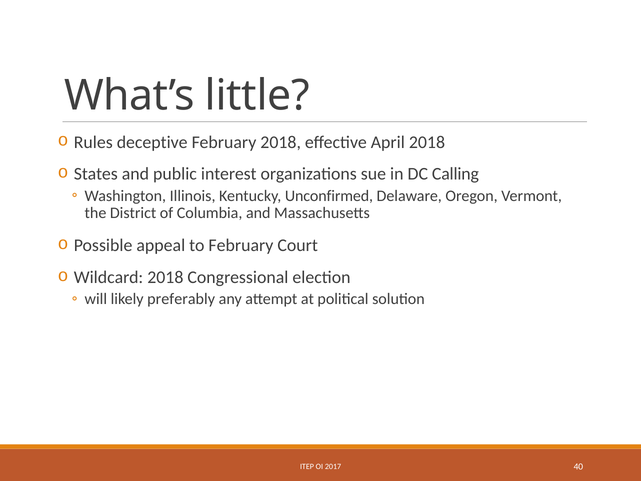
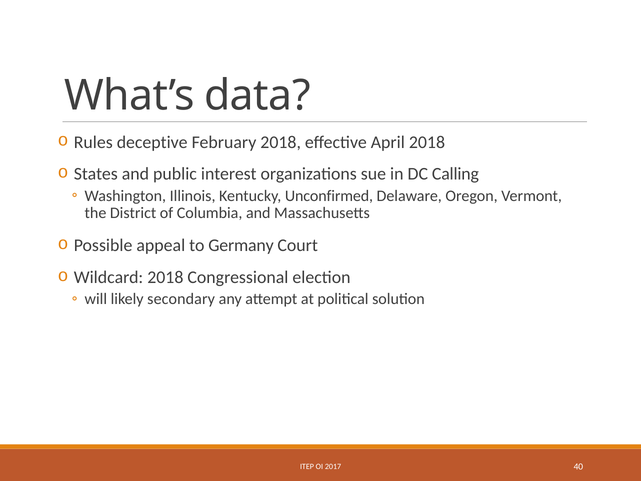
little: little -> data
to February: February -> Germany
preferably: preferably -> secondary
